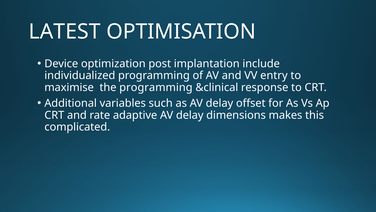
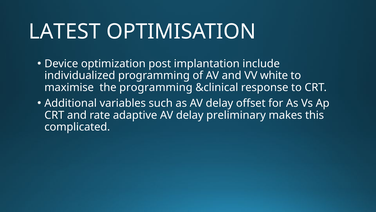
entry: entry -> white
dimensions: dimensions -> preliminary
